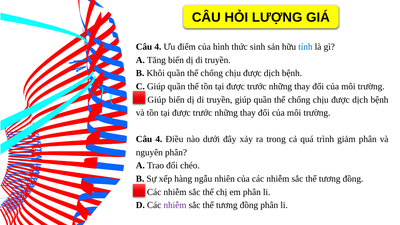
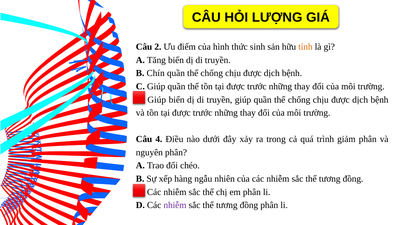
4 at (158, 47): 4 -> 2
tính colour: blue -> orange
Khôi: Khôi -> Chín
